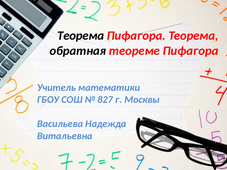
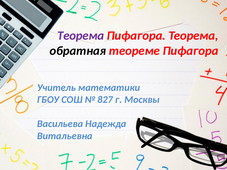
Теорема at (81, 36) colour: black -> purple
